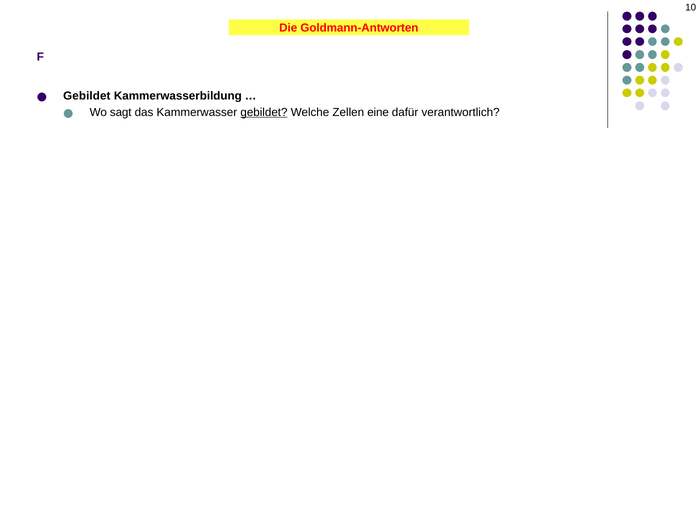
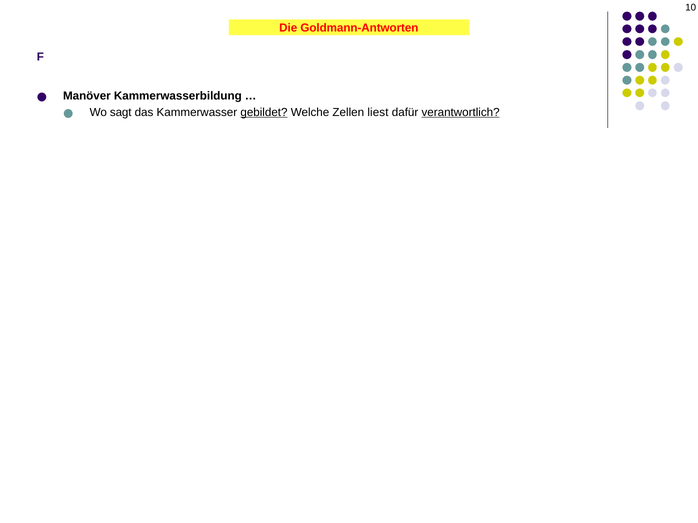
Gebildet at (87, 96): Gebildet -> Manöver
eine: eine -> liest
verantwortlich underline: none -> present
